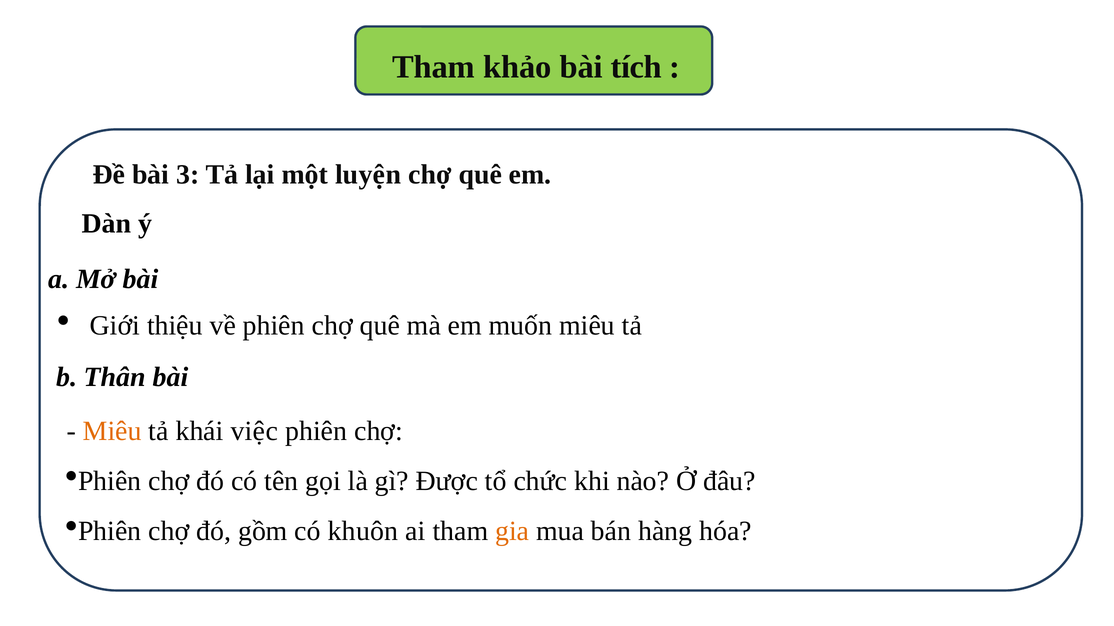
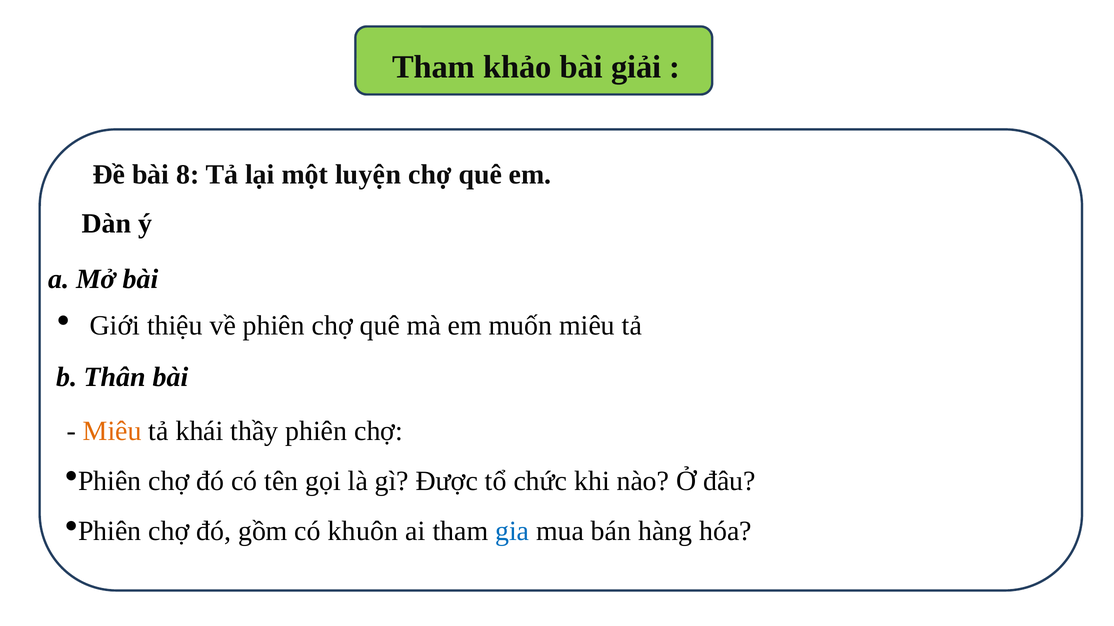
tích: tích -> giải
3: 3 -> 8
việc: việc -> thầy
gia colour: orange -> blue
